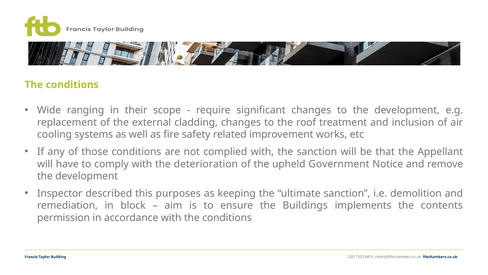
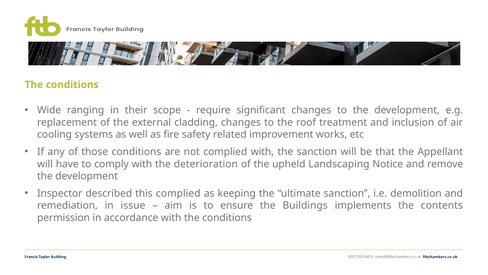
Government: Government -> Landscaping
this purposes: purposes -> complied
block: block -> issue
